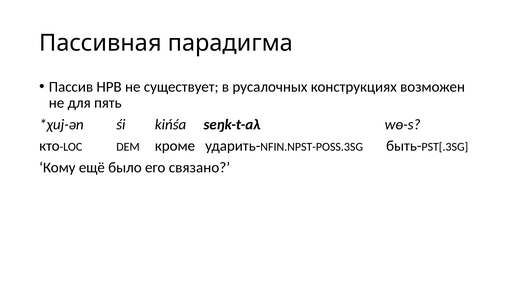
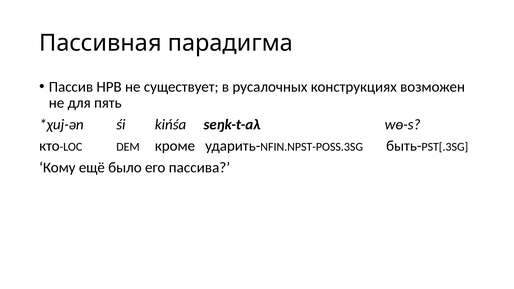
связано: связано -> пассива
